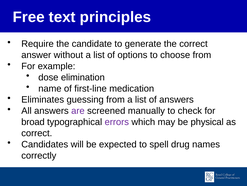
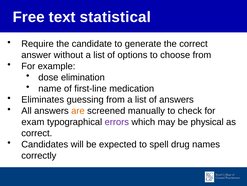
principles: principles -> statistical
are colour: purple -> orange
broad: broad -> exam
